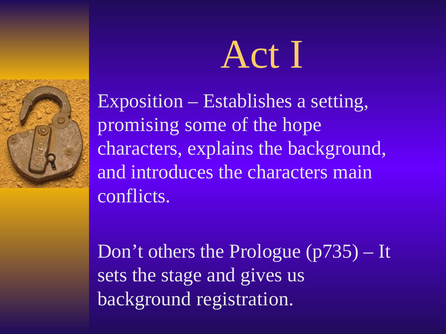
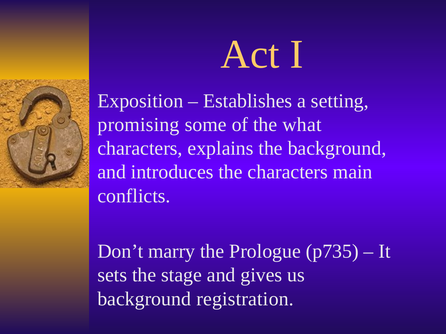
hope: hope -> what
others: others -> marry
